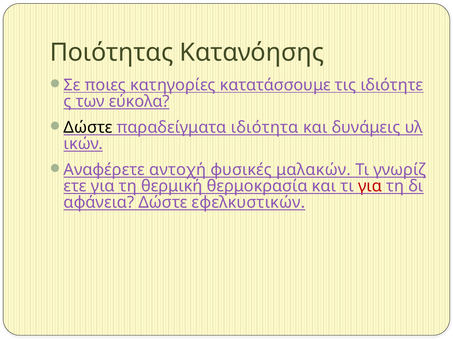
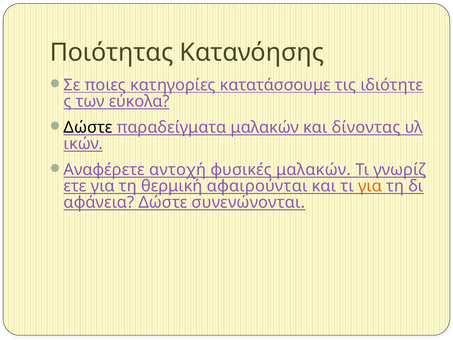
παραδείγματα ιδιότητα: ιδιότητα -> μαλακών
δυνάμεις: δυνάμεις -> δίνοντας
θερμοκρασία: θερμοκρασία -> αφαιρούνται
για at (370, 186) colour: red -> orange
εφελκυστικών: εφελκυστικών -> συνενώνονται
